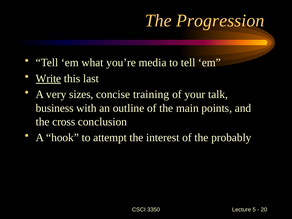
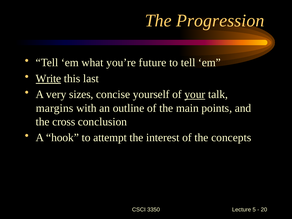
media: media -> future
training: training -> yourself
your underline: none -> present
business: business -> margins
probably: probably -> concepts
